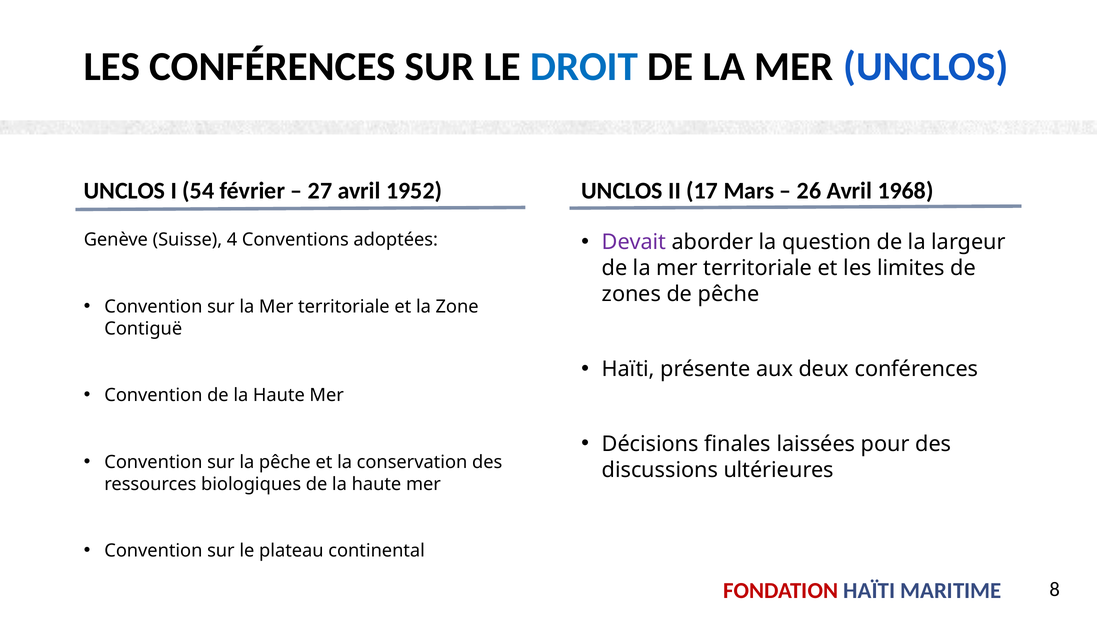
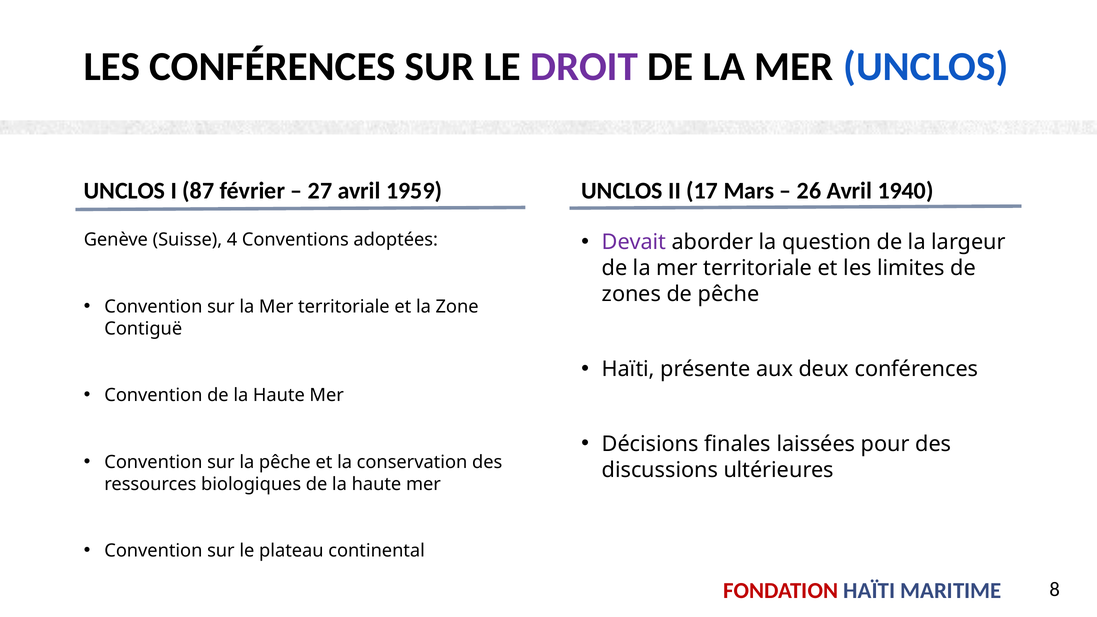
DROIT colour: blue -> purple
54: 54 -> 87
1952: 1952 -> 1959
1968: 1968 -> 1940
